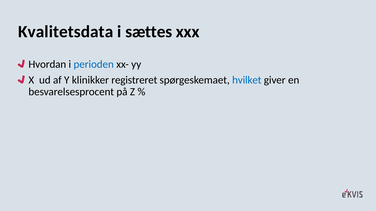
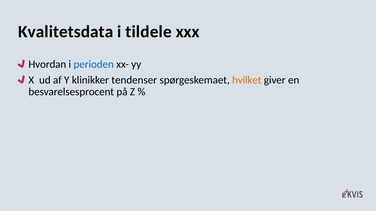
sættes: sættes -> tildele
registreret: registreret -> tendenser
hvilket colour: blue -> orange
